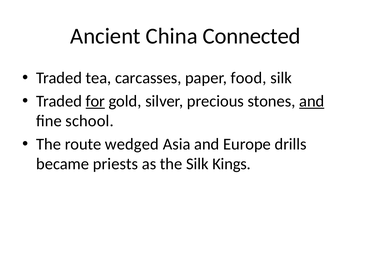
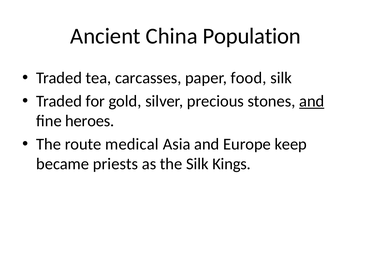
Connected: Connected -> Population
for underline: present -> none
school: school -> heroes
wedged: wedged -> medical
drills: drills -> keep
